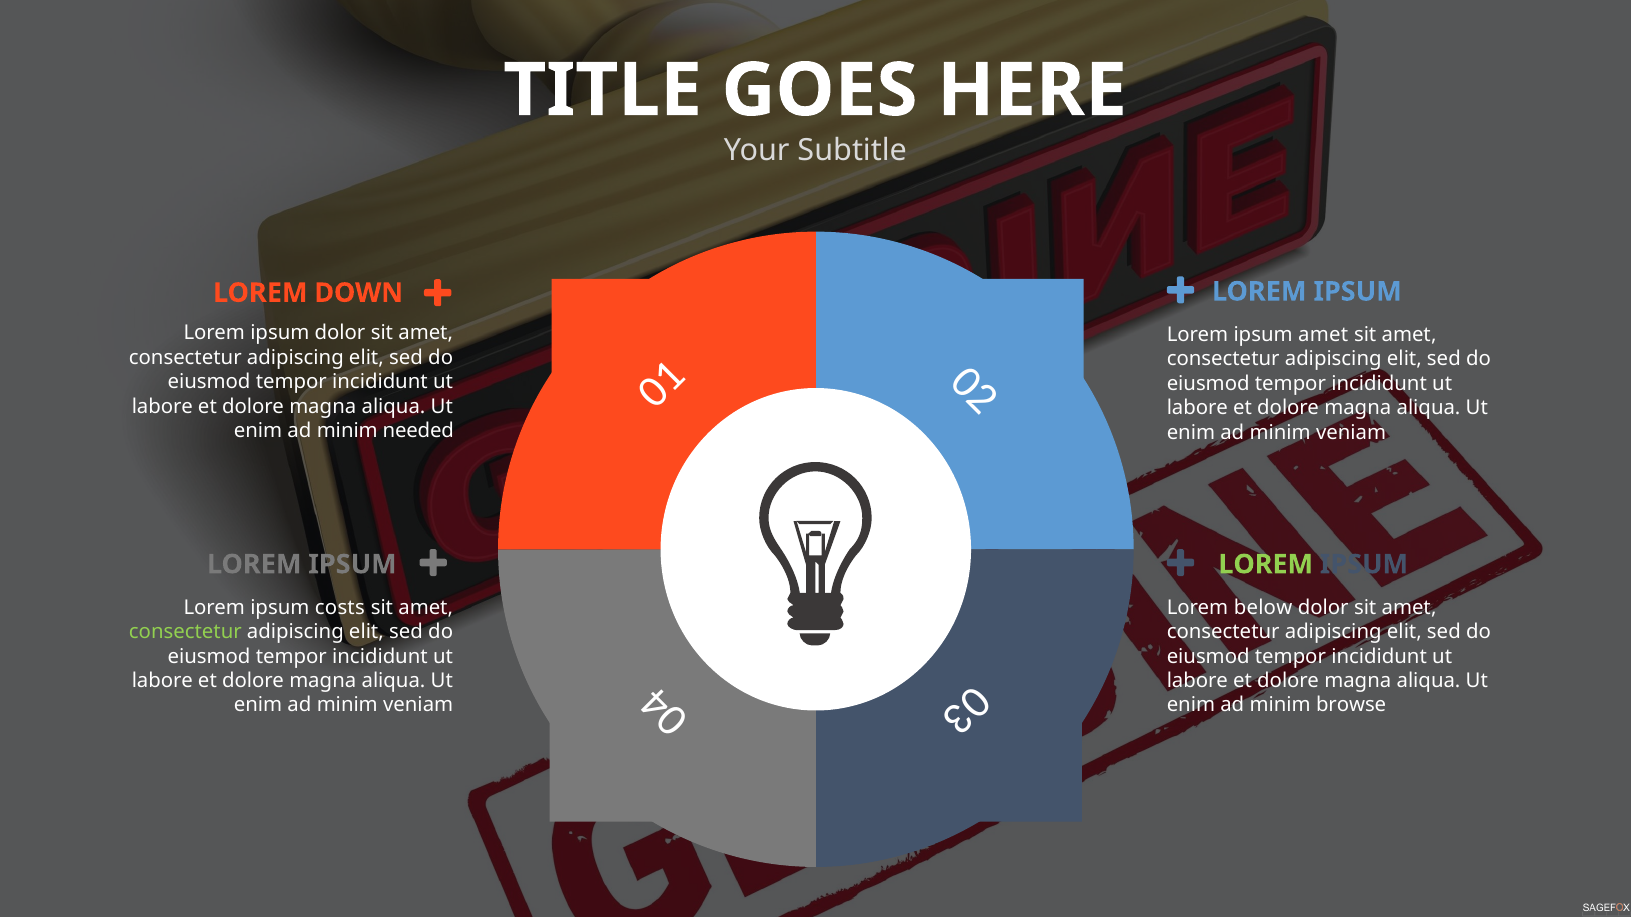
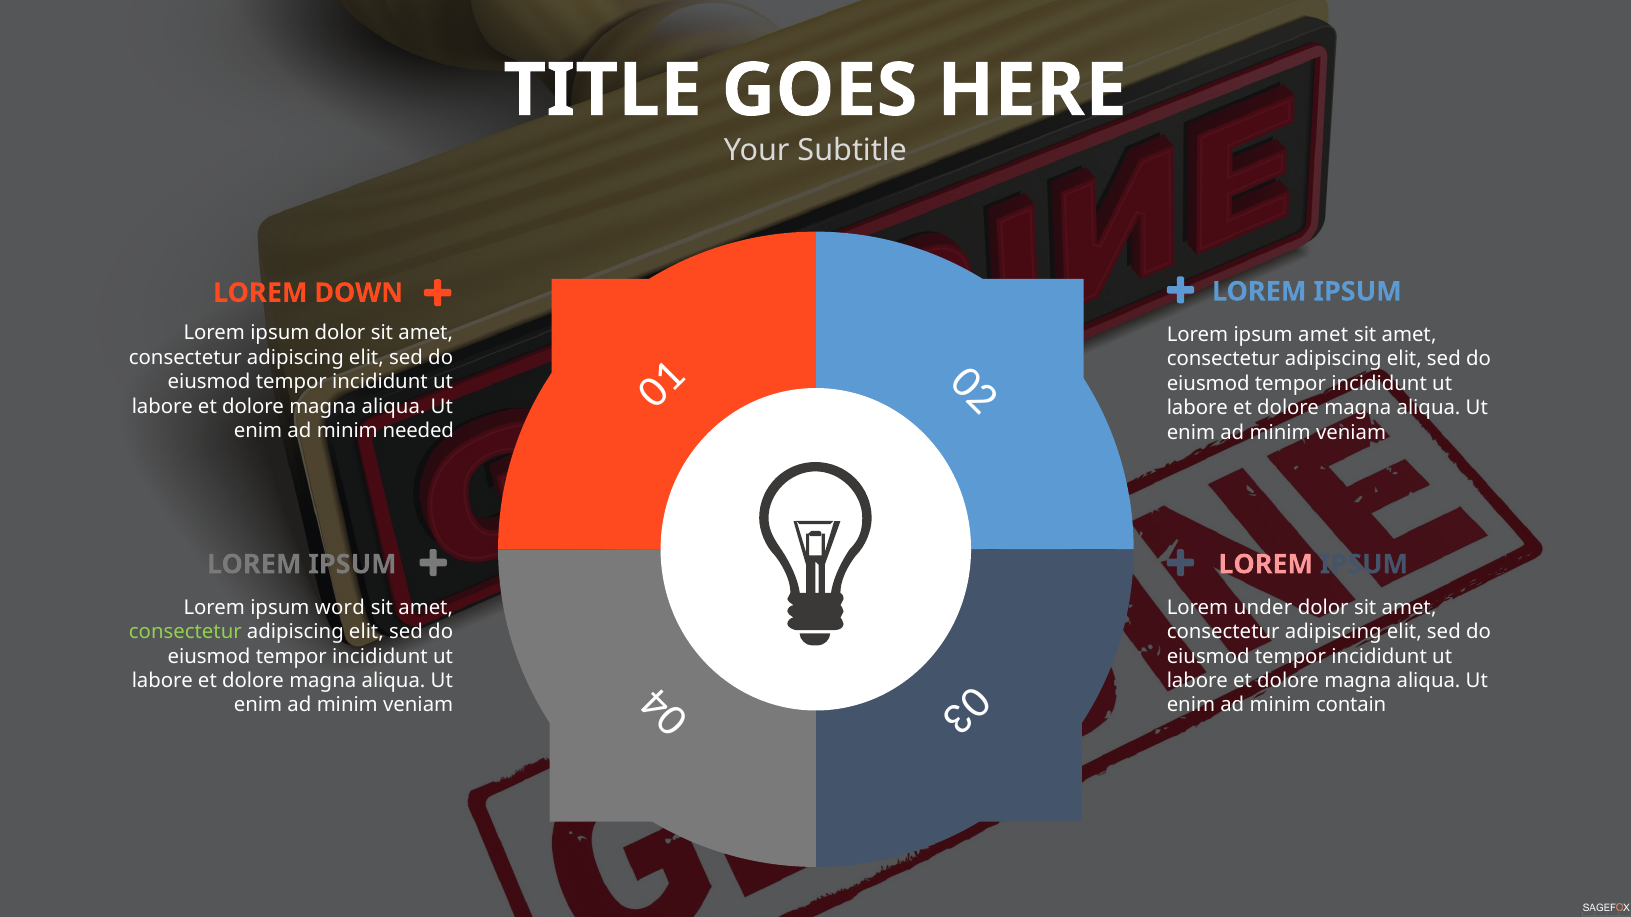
LOREM at (1266, 565) colour: light green -> pink
costs: costs -> word
below: below -> under
browse: browse -> contain
